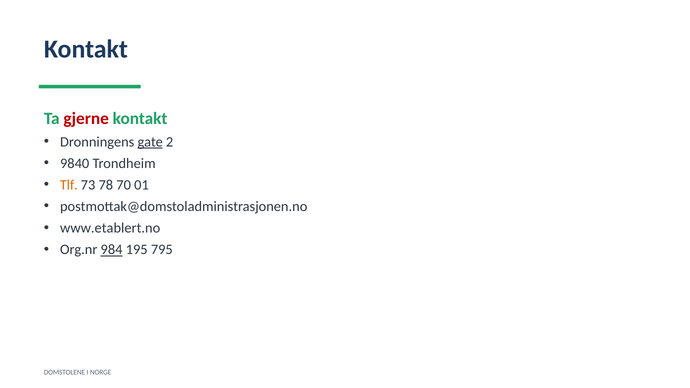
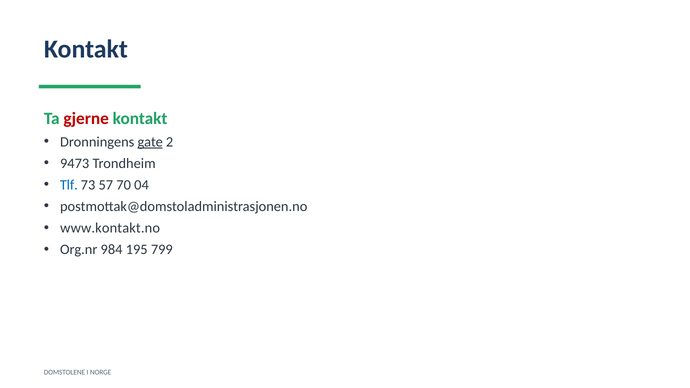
9840: 9840 -> 9473
Tlf colour: orange -> blue
78: 78 -> 57
01: 01 -> 04
www.etablert.no: www.etablert.no -> www.kontakt.no
984 underline: present -> none
795: 795 -> 799
